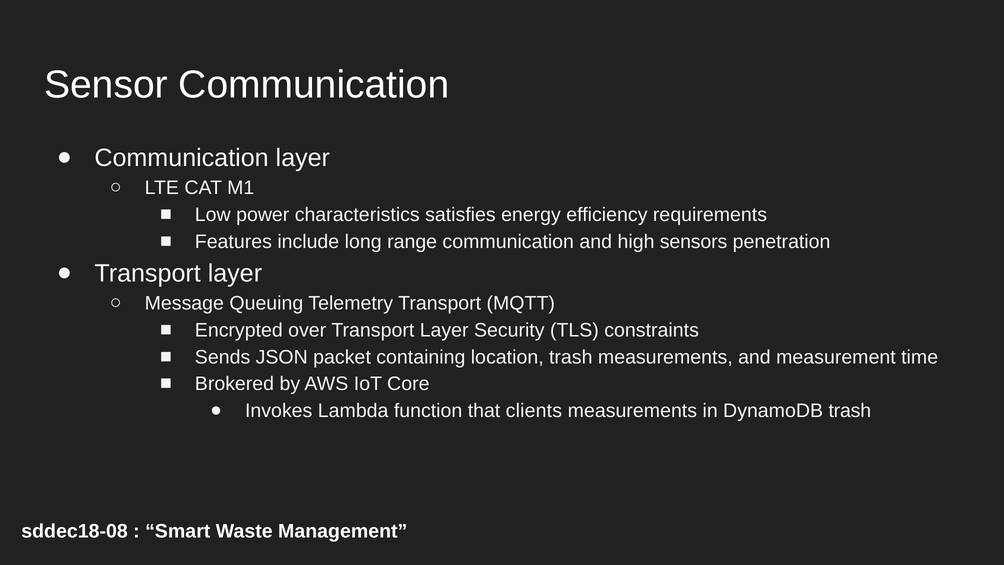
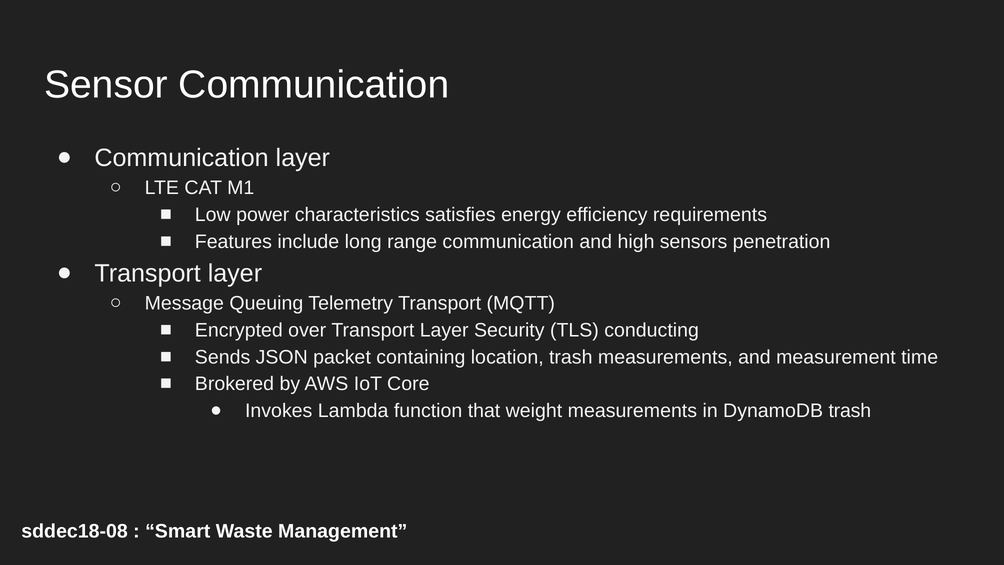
constraints: constraints -> conducting
clients: clients -> weight
